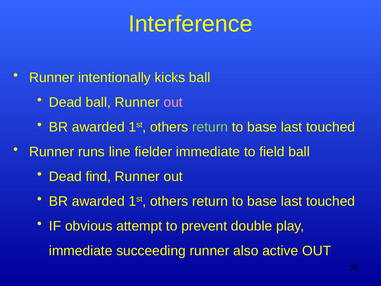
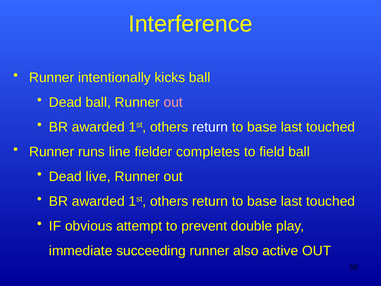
return at (210, 127) colour: light green -> white
fielder immediate: immediate -> completes
find: find -> live
